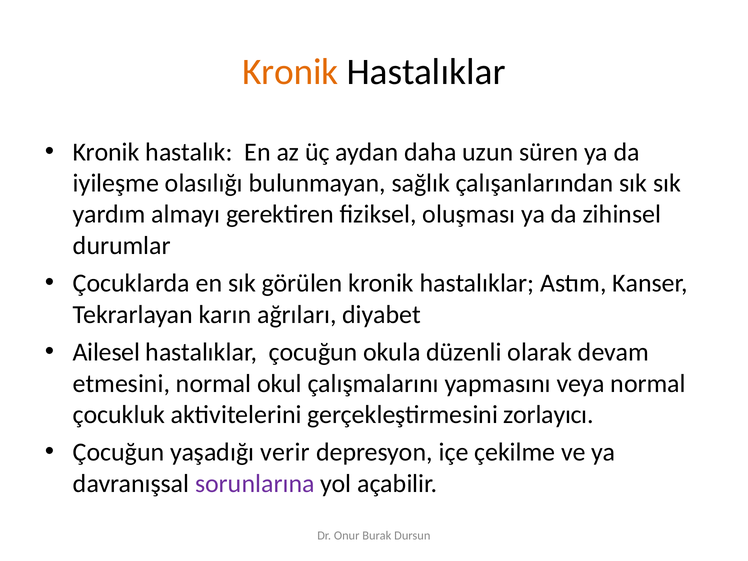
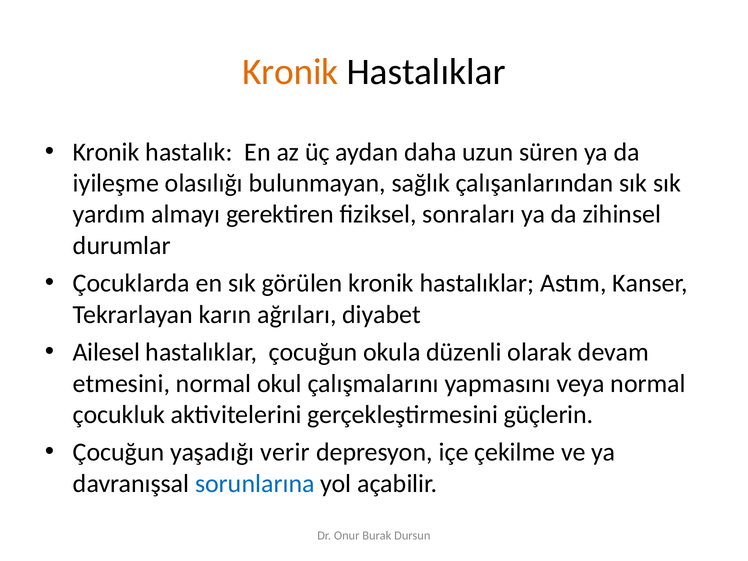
oluşması: oluşması -> sonraları
zorlayıcı: zorlayıcı -> güçlerin
sorunlarına colour: purple -> blue
